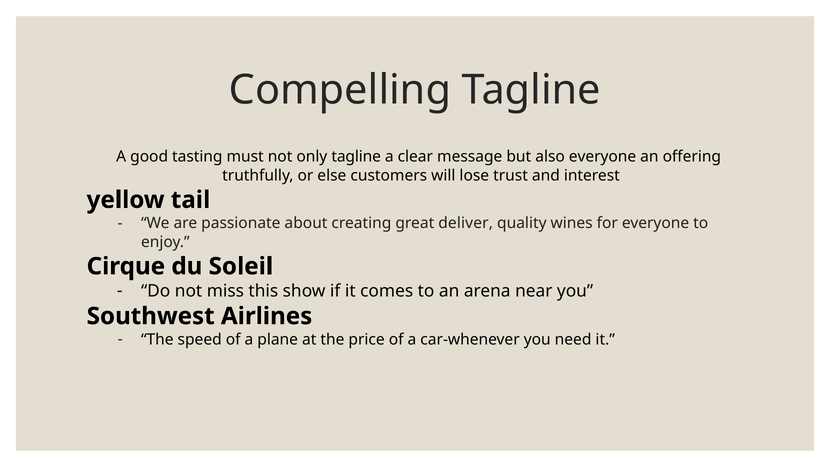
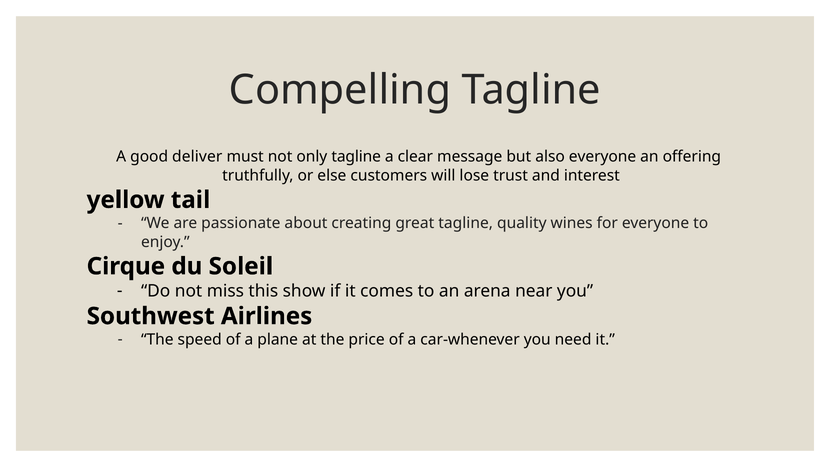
tasting: tasting -> deliver
great deliver: deliver -> tagline
